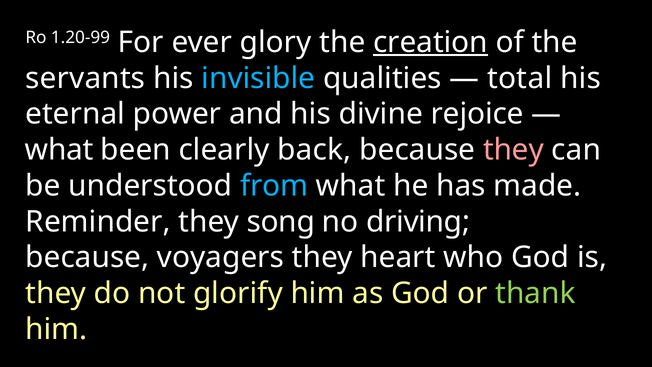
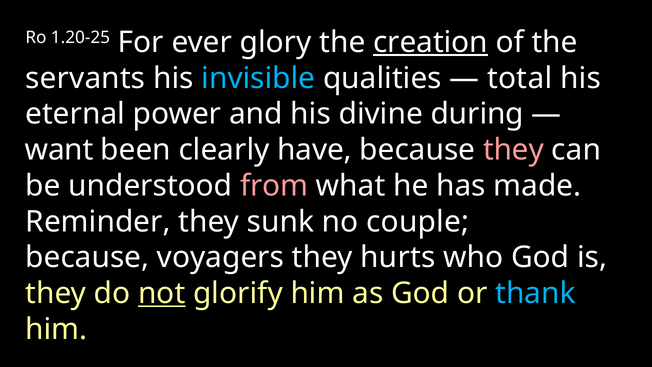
1.20-99: 1.20-99 -> 1.20-25
rejoice: rejoice -> during
what at (59, 150): what -> want
back: back -> have
from colour: light blue -> pink
song: song -> sunk
driving: driving -> couple
heart: heart -> hurts
not underline: none -> present
thank colour: light green -> light blue
